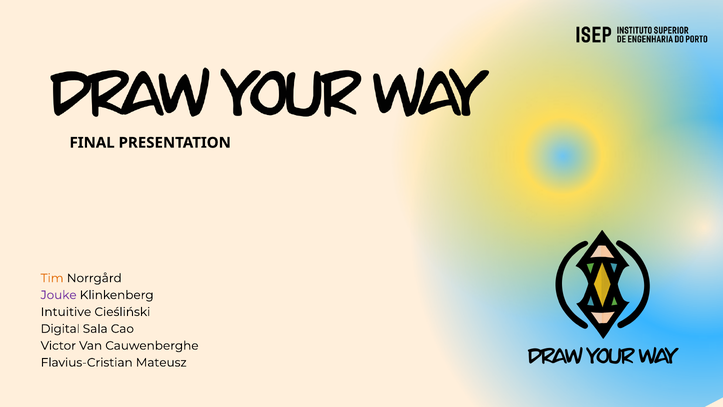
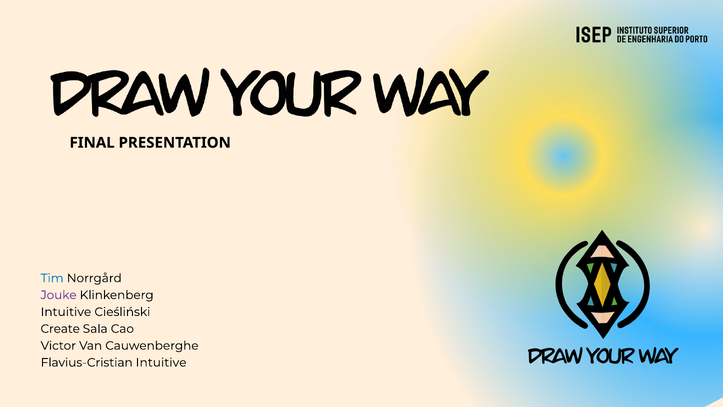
Tim colour: orange -> blue
Digital: Digital -> Create
Flavius-Cristian Mateusz: Mateusz -> Intuitive
